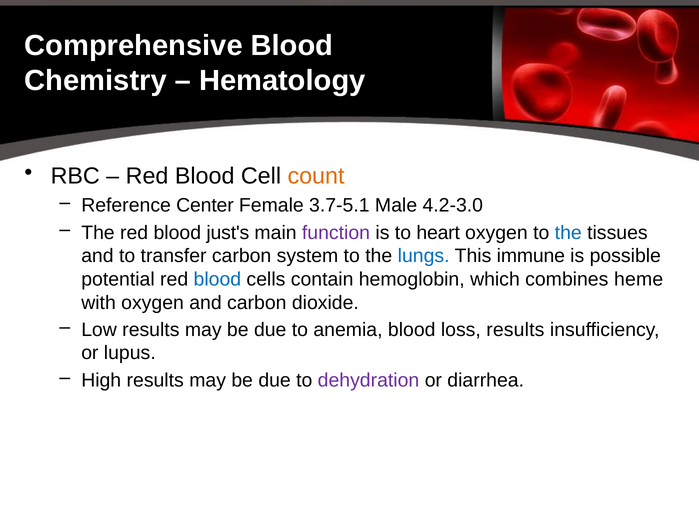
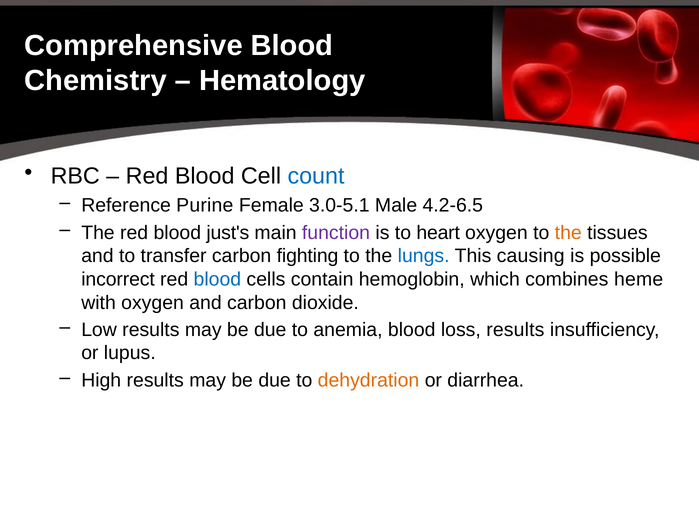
count colour: orange -> blue
Center: Center -> Purine
3.7-5.1: 3.7-5.1 -> 3.0-5.1
4.2-3.0: 4.2-3.0 -> 4.2-6.5
the at (568, 233) colour: blue -> orange
system: system -> fighting
immune: immune -> causing
potential: potential -> incorrect
dehydration colour: purple -> orange
